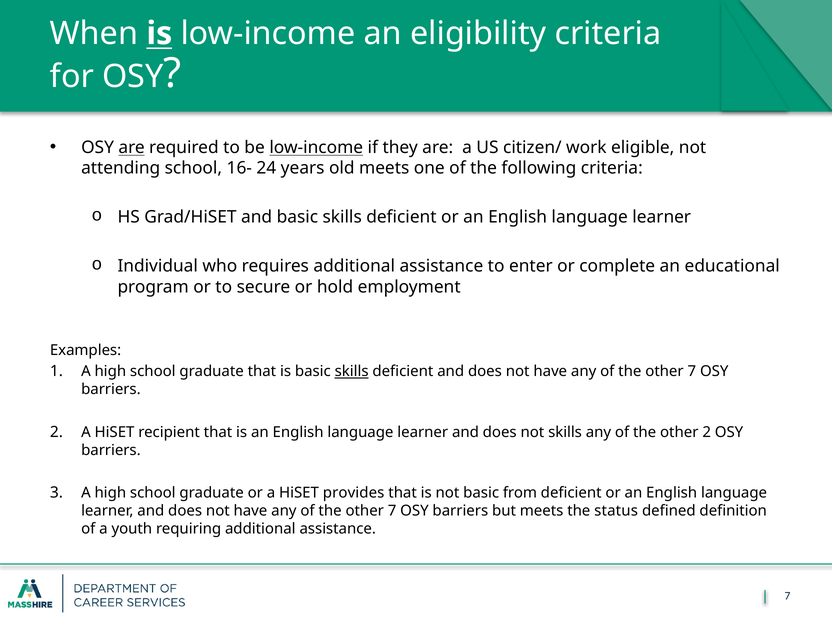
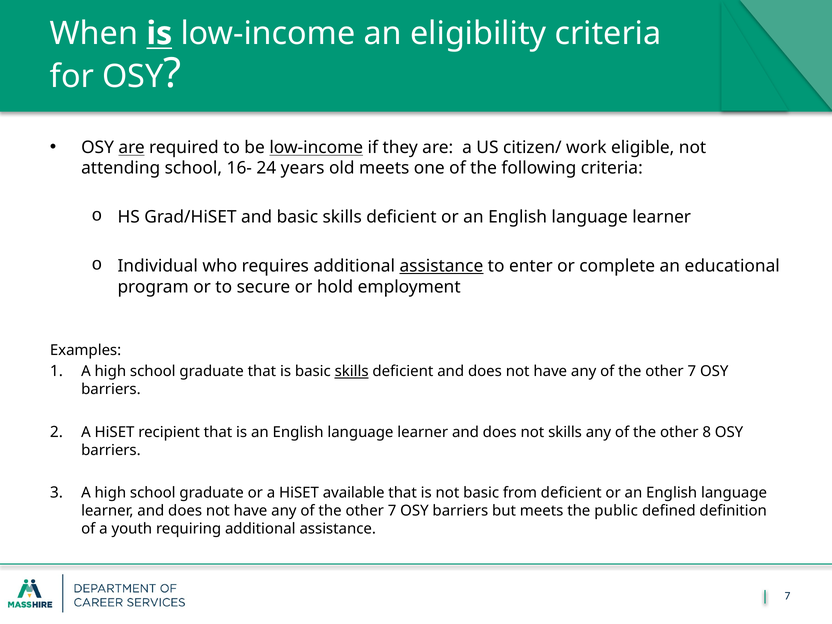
assistance at (441, 266) underline: none -> present
other 2: 2 -> 8
provides: provides -> available
status: status -> public
